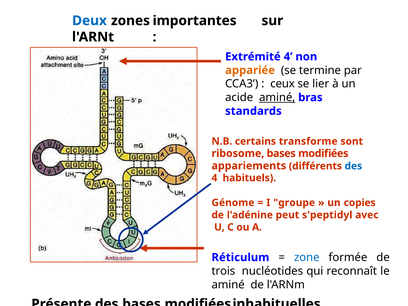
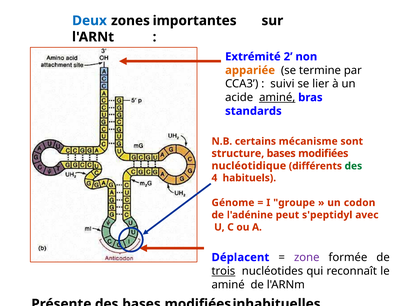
Extrémité 4: 4 -> 2
ceux: ceux -> suivi
transforme: transforme -> mécanisme
ribosome: ribosome -> structure
appariements: appariements -> nucléotidique
des at (353, 166) colour: blue -> green
copies: copies -> codon
Réticulum: Réticulum -> Déplacent
zone colour: blue -> purple
trois underline: none -> present
